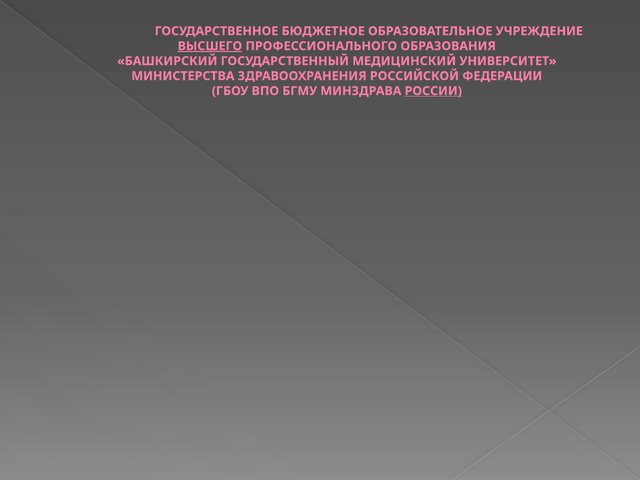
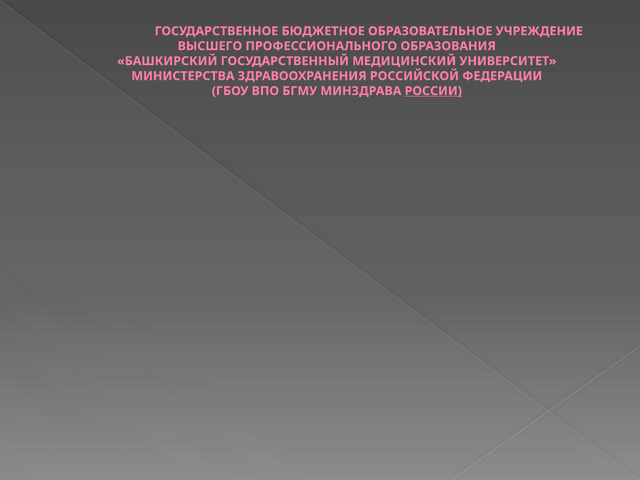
ВЫСШЕГО underline: present -> none
